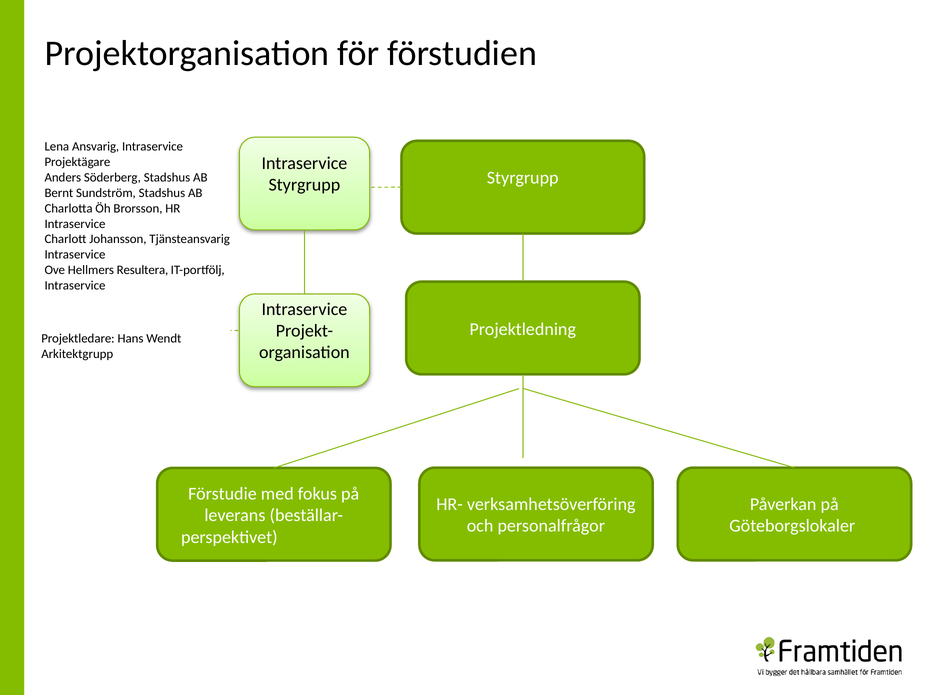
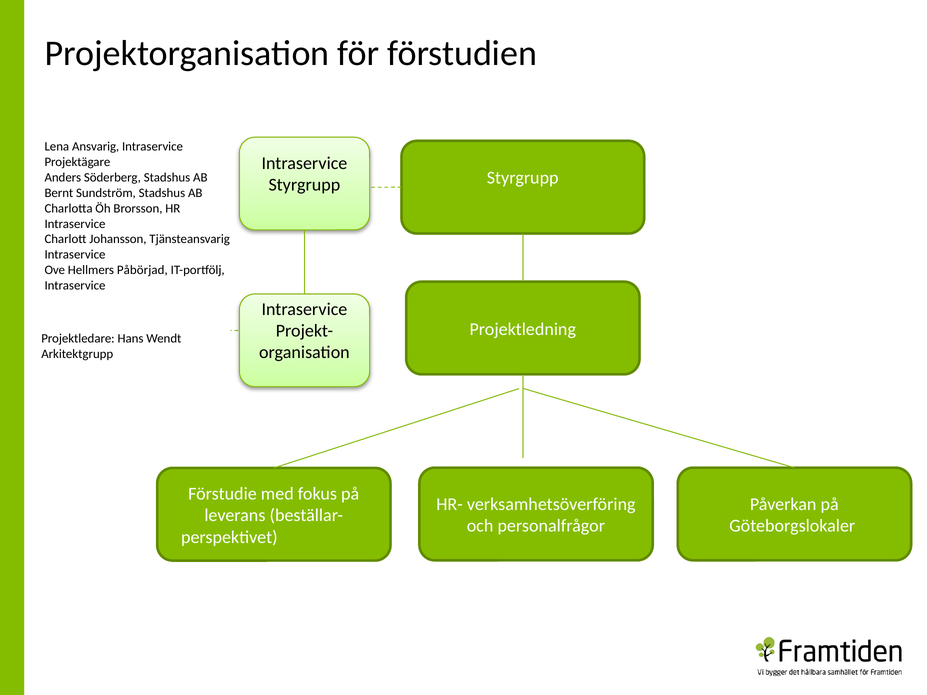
Resultera: Resultera -> Påbörjad
